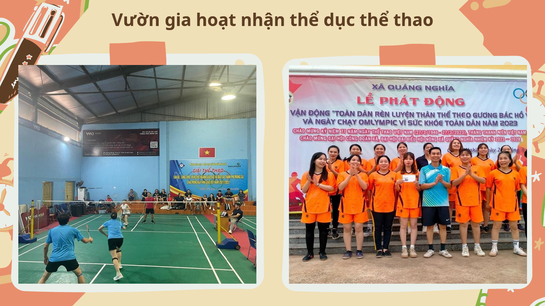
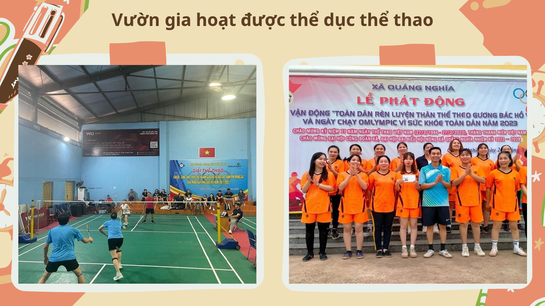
nhận: nhận -> được
